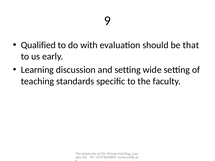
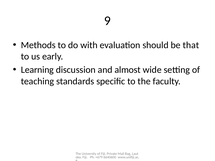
Qualified: Qualified -> Methods
and setting: setting -> almost
